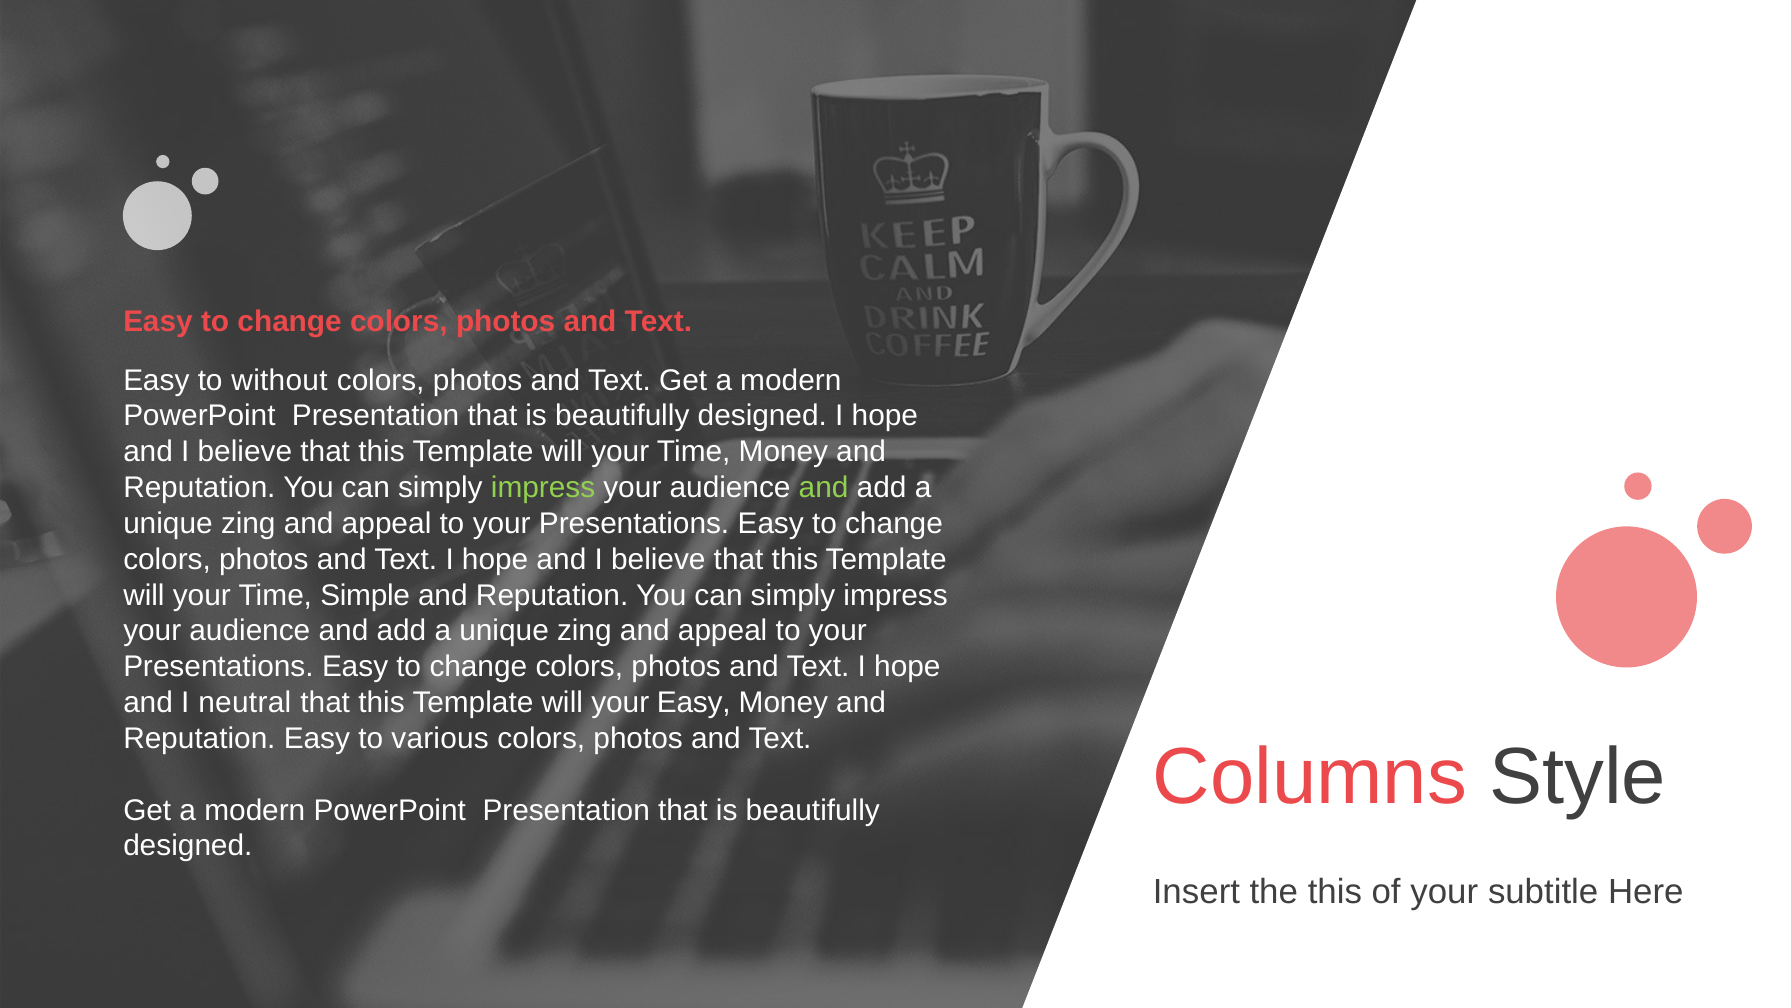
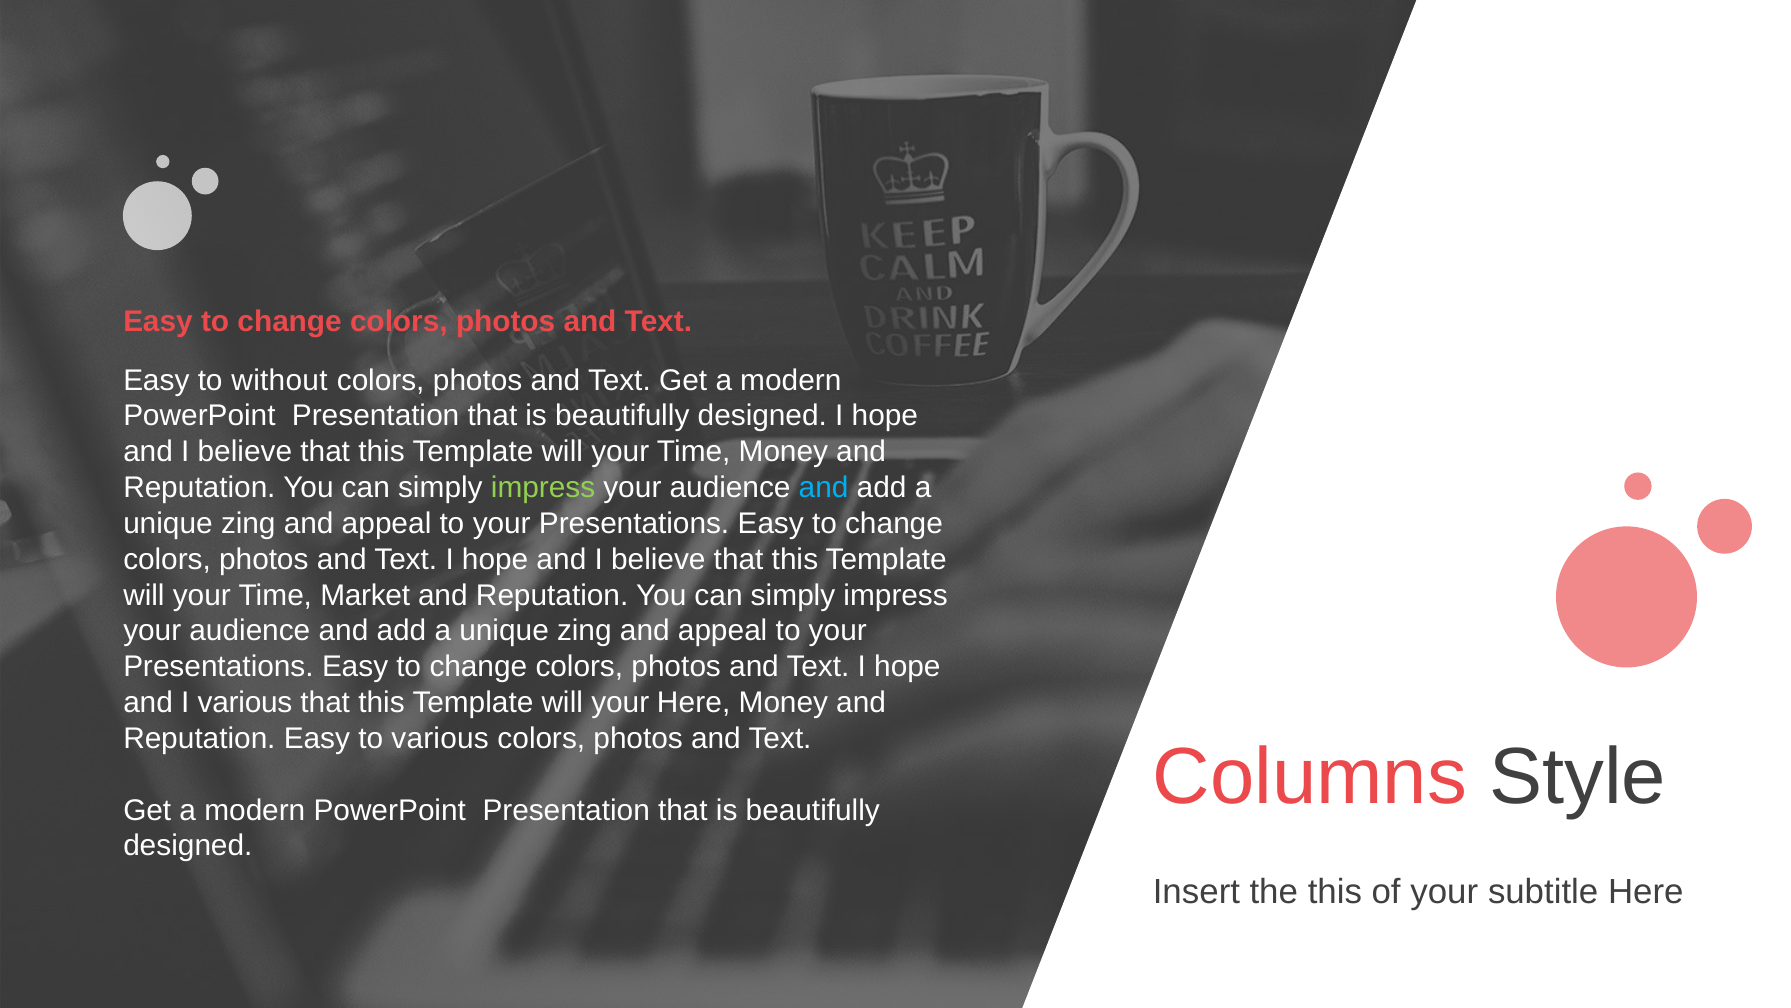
and at (824, 487) colour: light green -> light blue
Simple: Simple -> Market
I neutral: neutral -> various
your Easy: Easy -> Here
